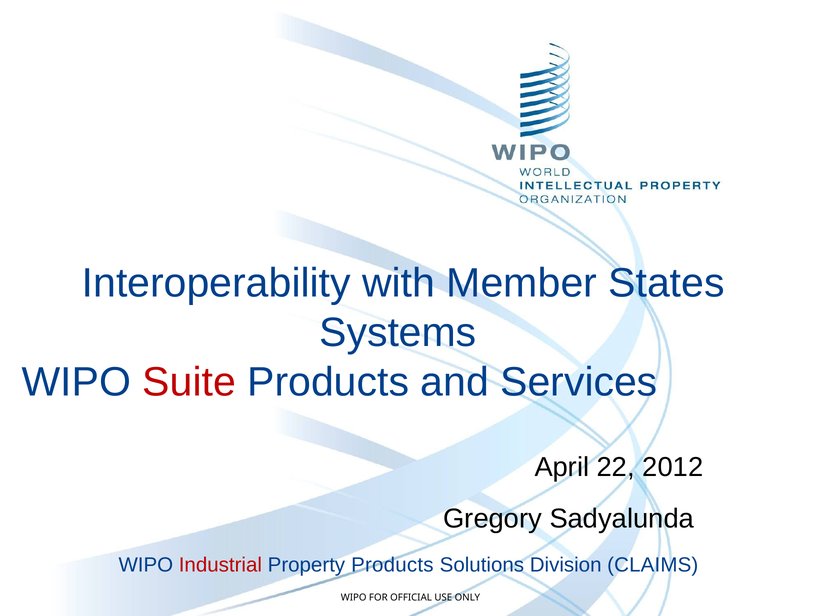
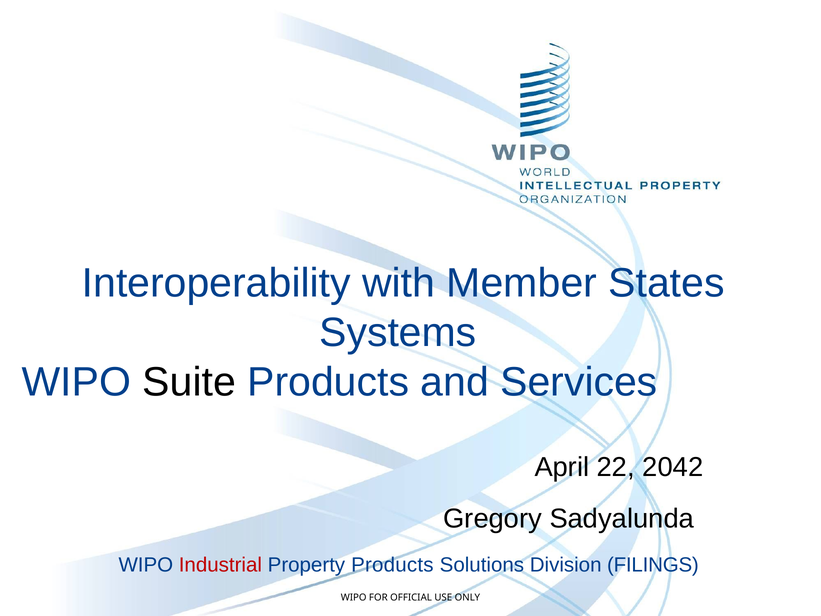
Suite colour: red -> black
2012: 2012 -> 2042
CLAIMS: CLAIMS -> FILINGS
